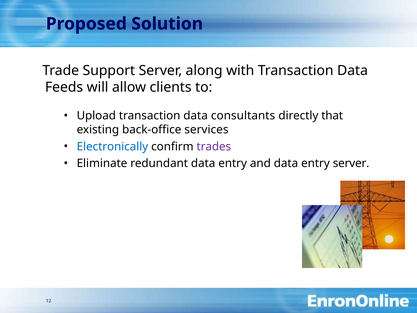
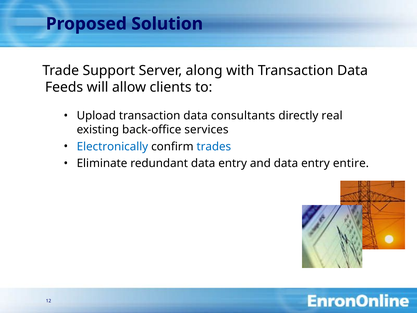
that: that -> real
trades colour: purple -> blue
entry server: server -> entire
